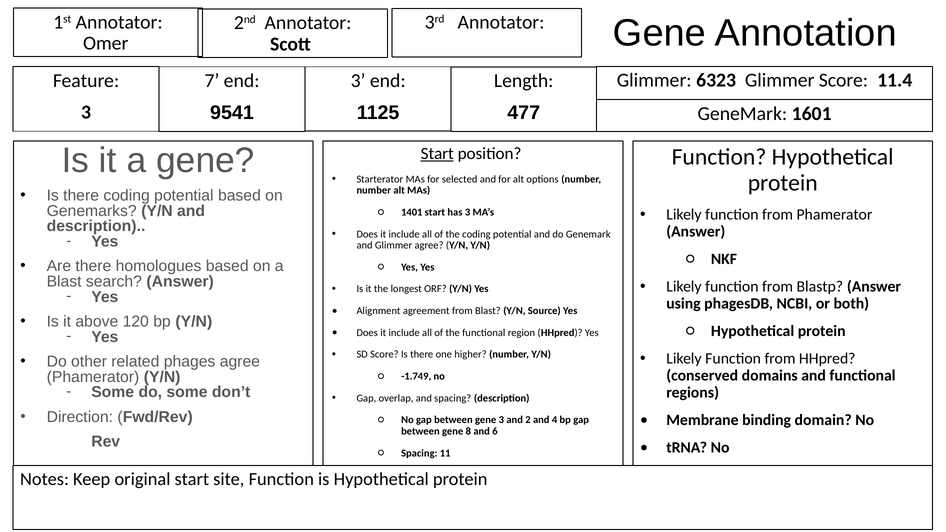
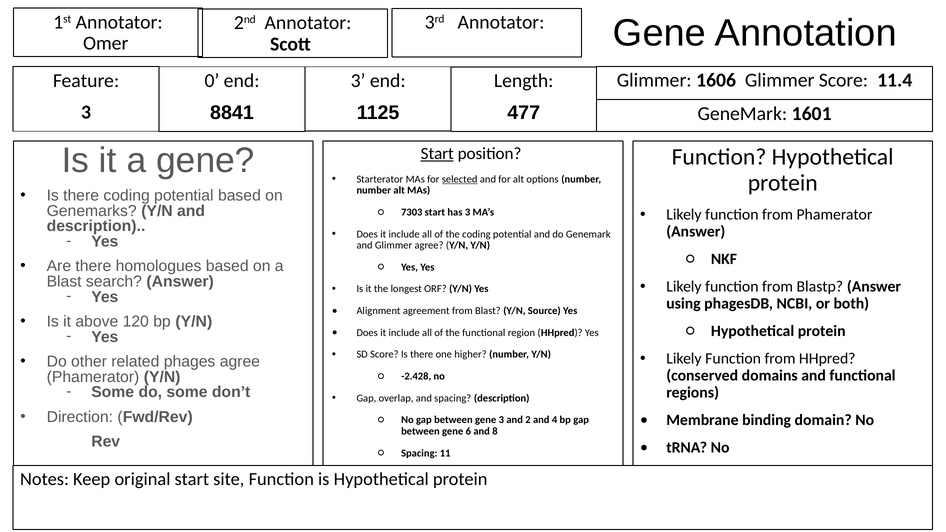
6323: 6323 -> 1606
7: 7 -> 0
9541: 9541 -> 8841
selected underline: none -> present
1401: 1401 -> 7303
-1.749: -1.749 -> -2.428
8: 8 -> 6
6: 6 -> 8
